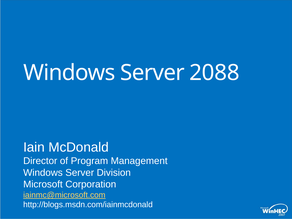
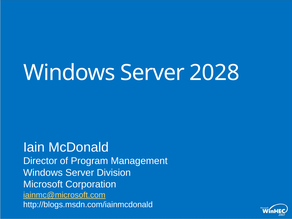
2088: 2088 -> 2028
